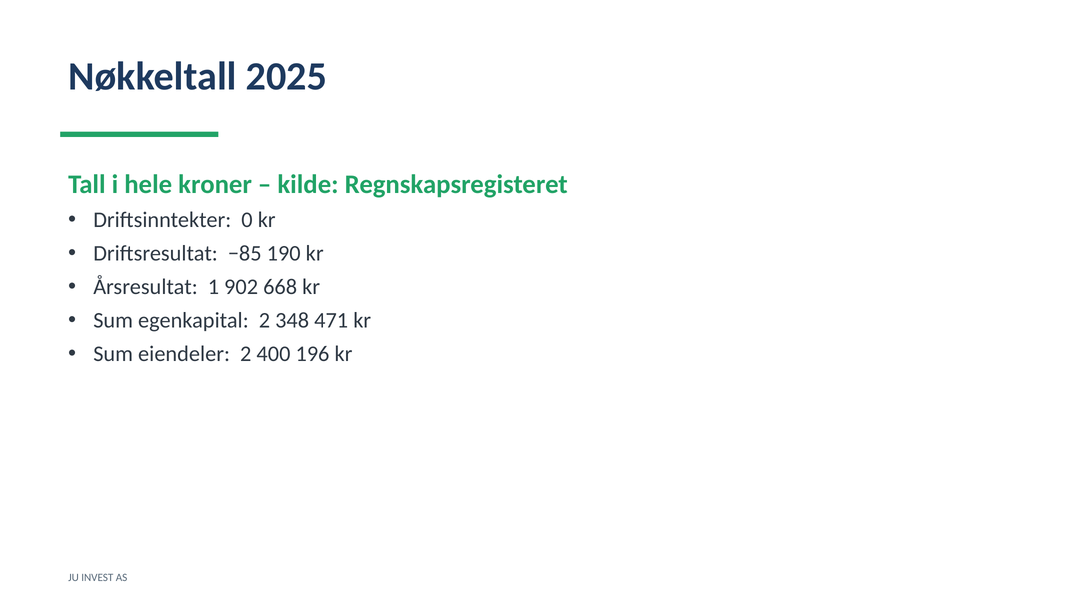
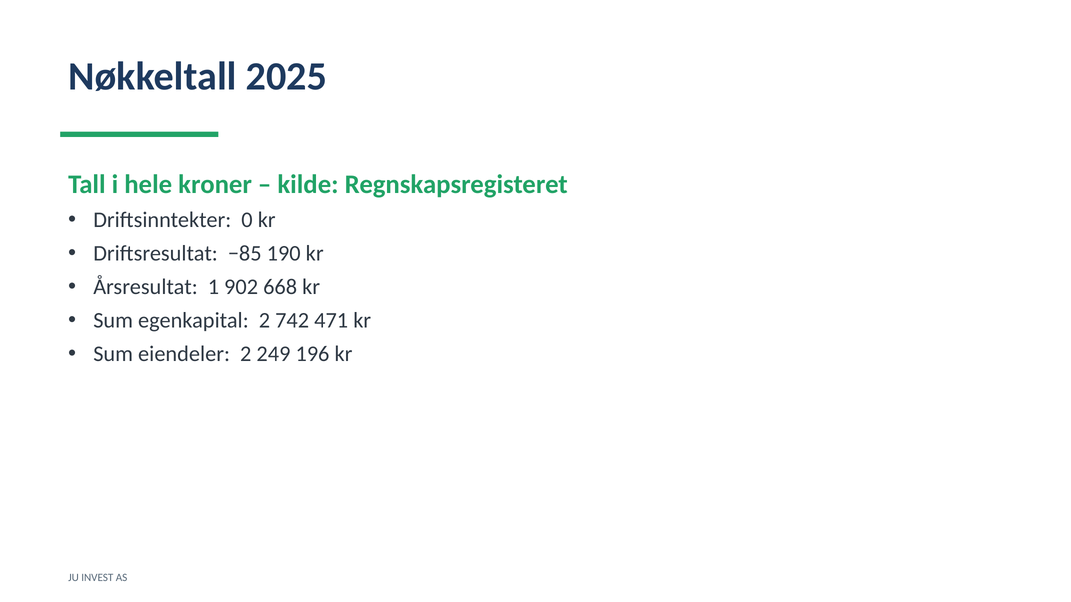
348: 348 -> 742
400: 400 -> 249
